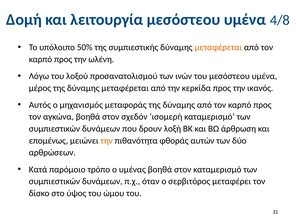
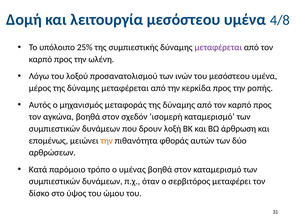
50%: 50% -> 25%
μεταφέρεται at (218, 47) colour: orange -> purple
ικανός: ικανός -> ροπής
